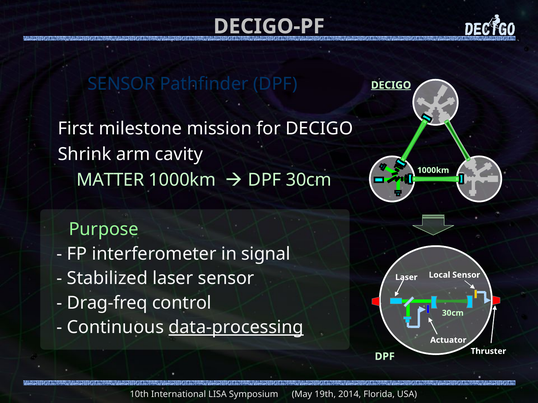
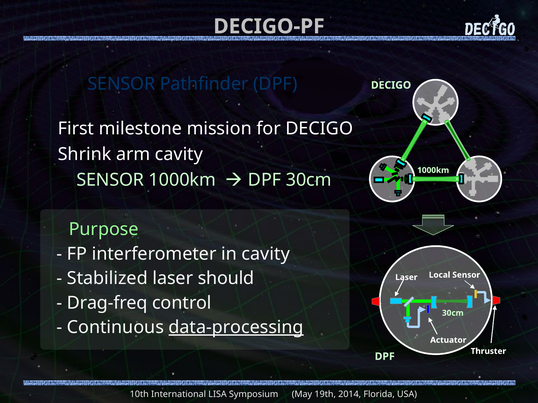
DECIGO at (391, 85) underline: present -> none
MATTER at (110, 180): MATTER -> SENSOR
in signal: signal -> cavity
laser sensor: sensor -> should
